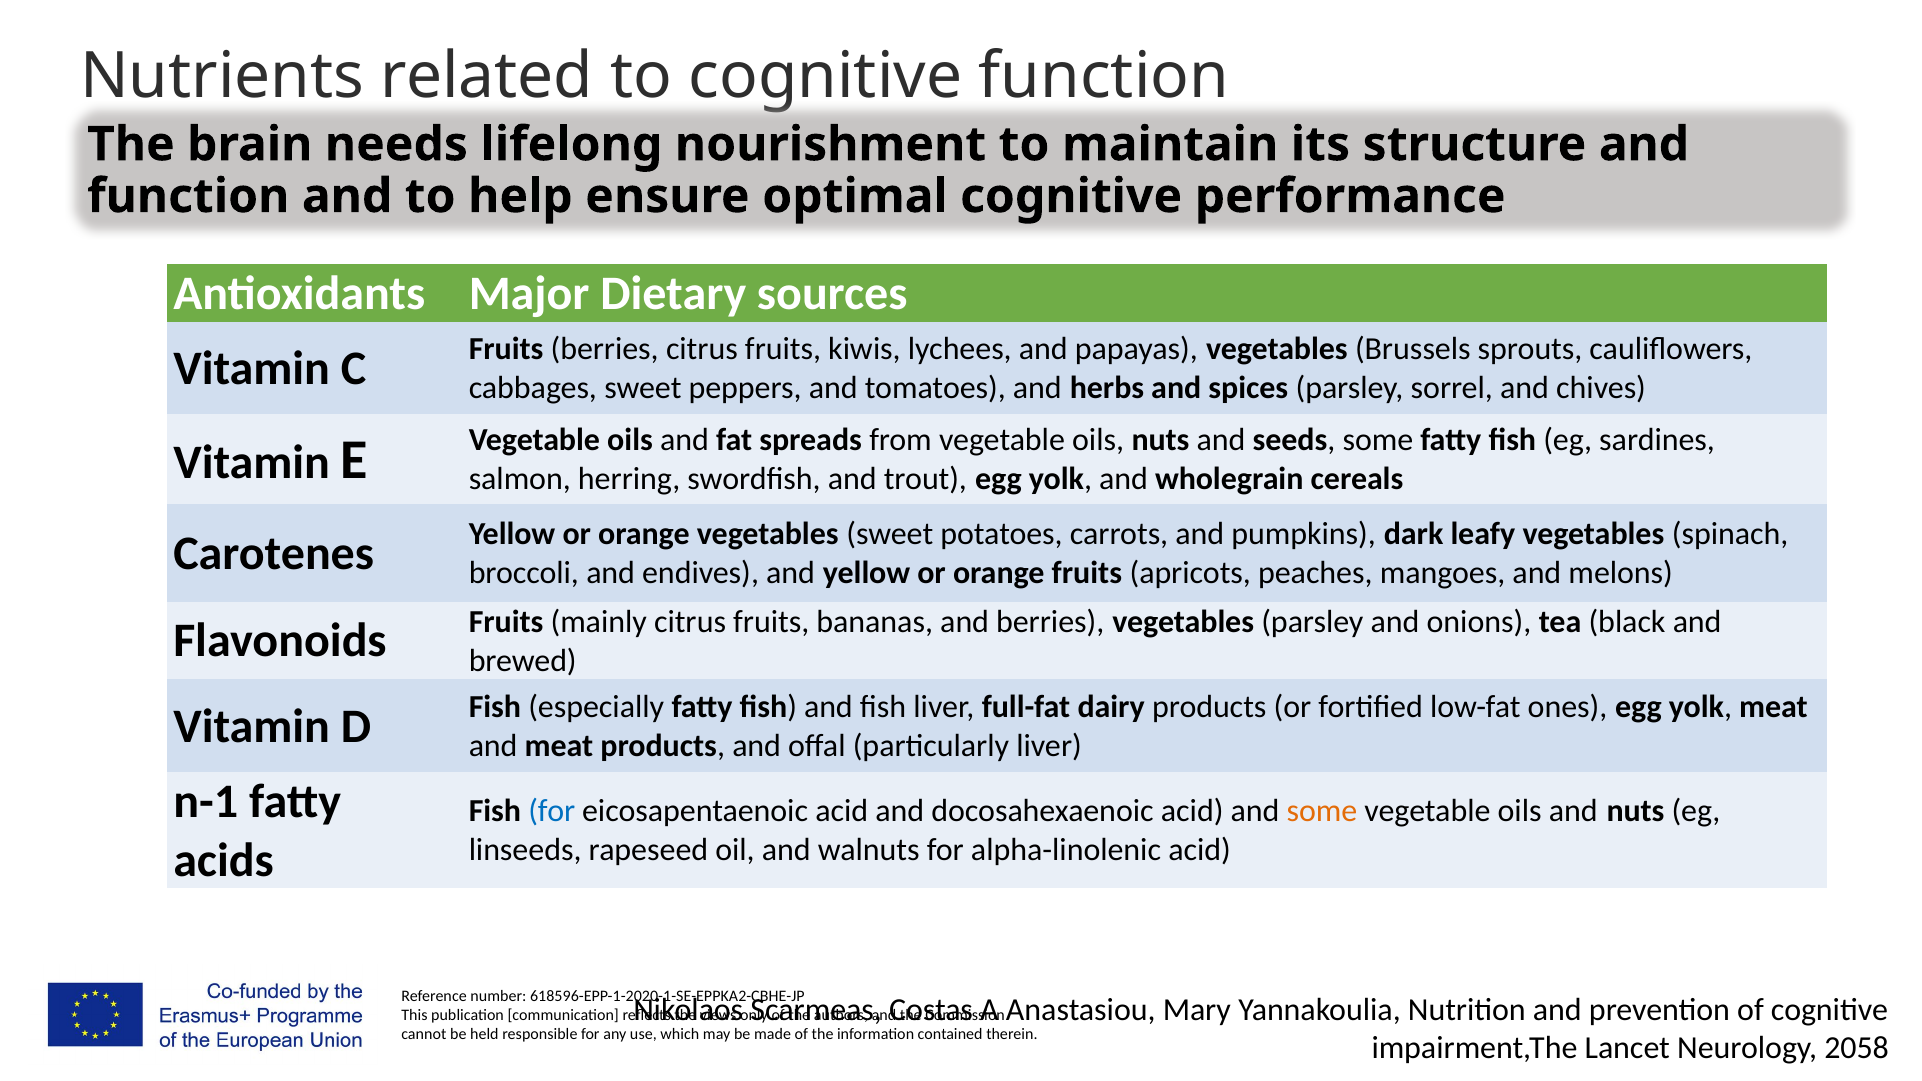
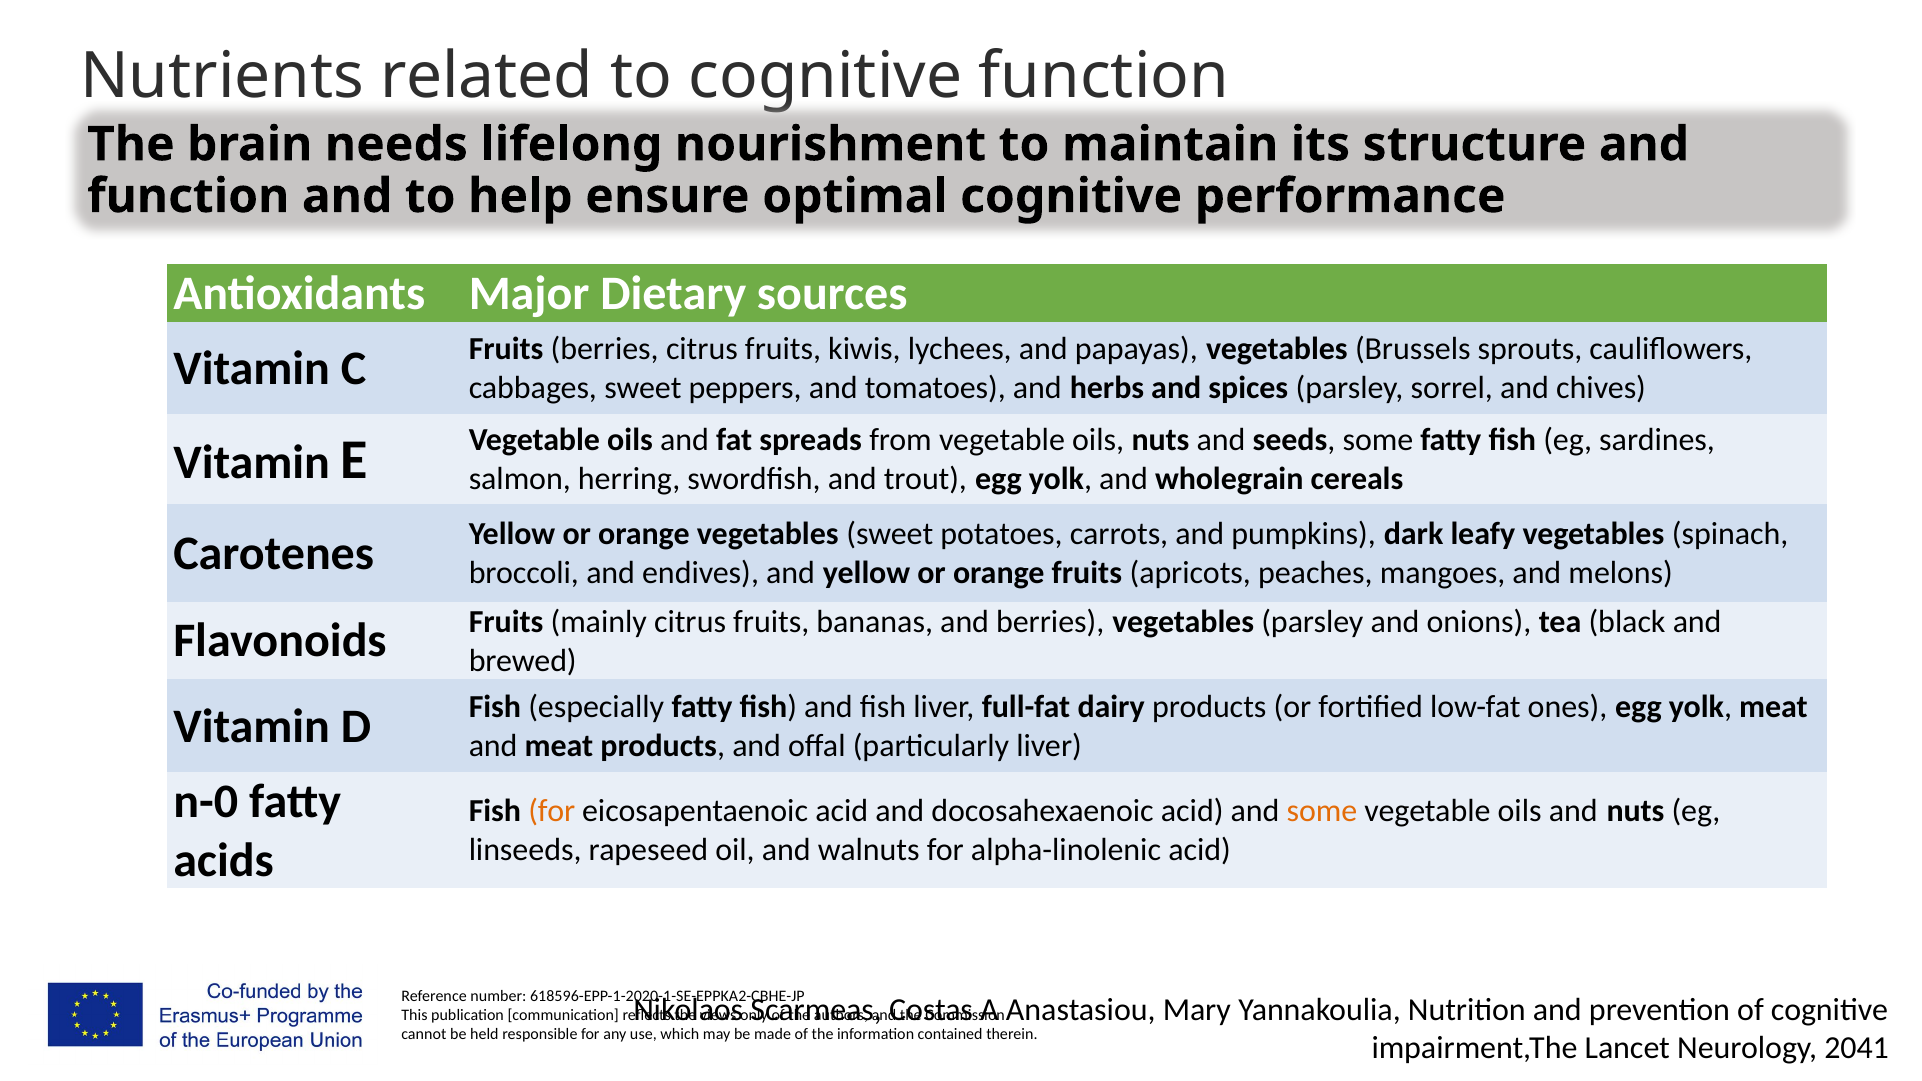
n-1: n-1 -> n-0
for at (552, 811) colour: blue -> orange
2058: 2058 -> 2041
